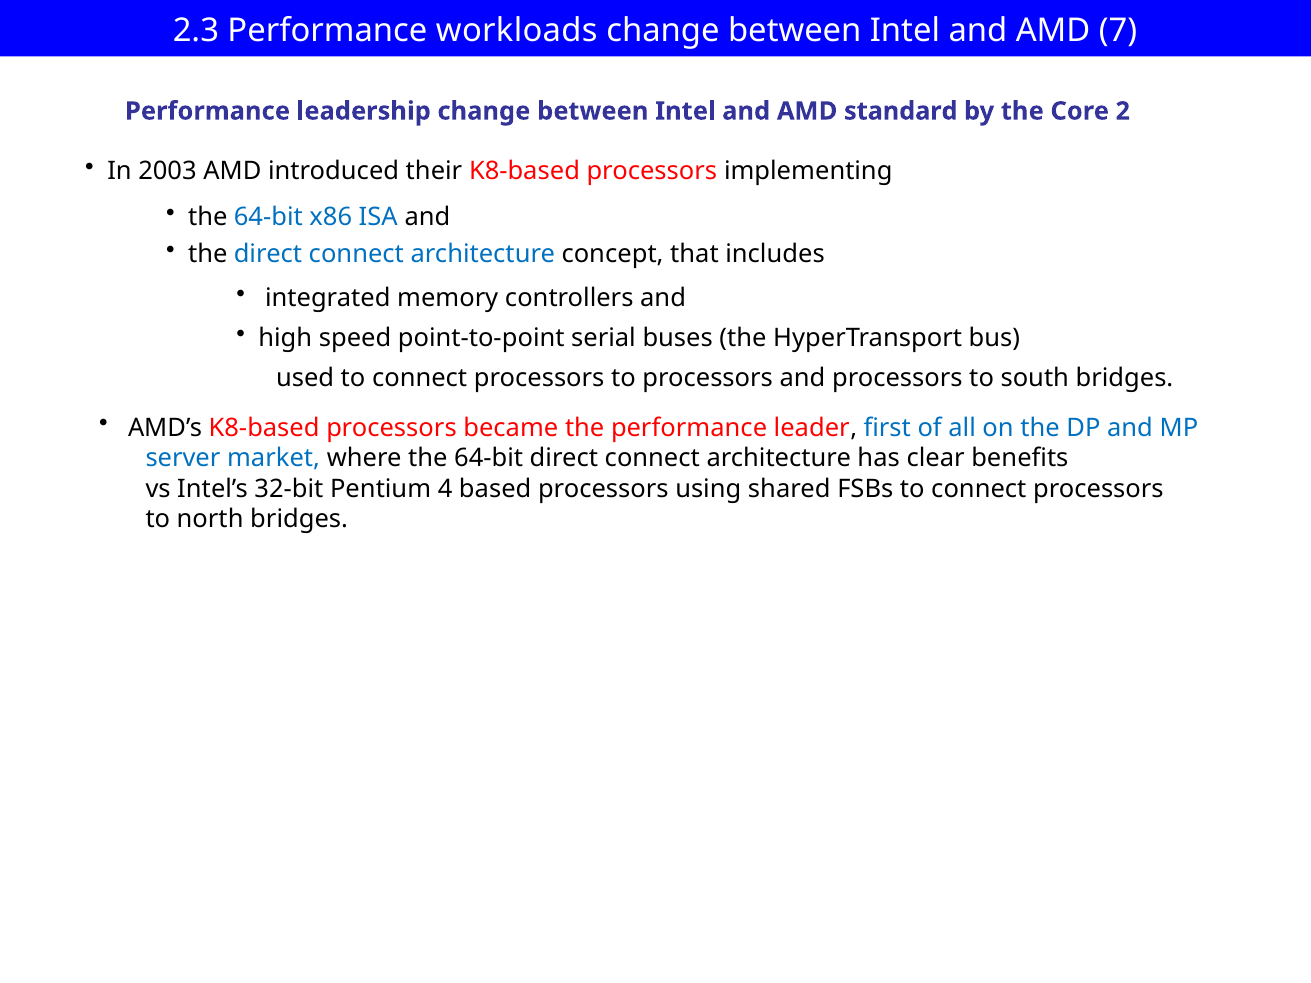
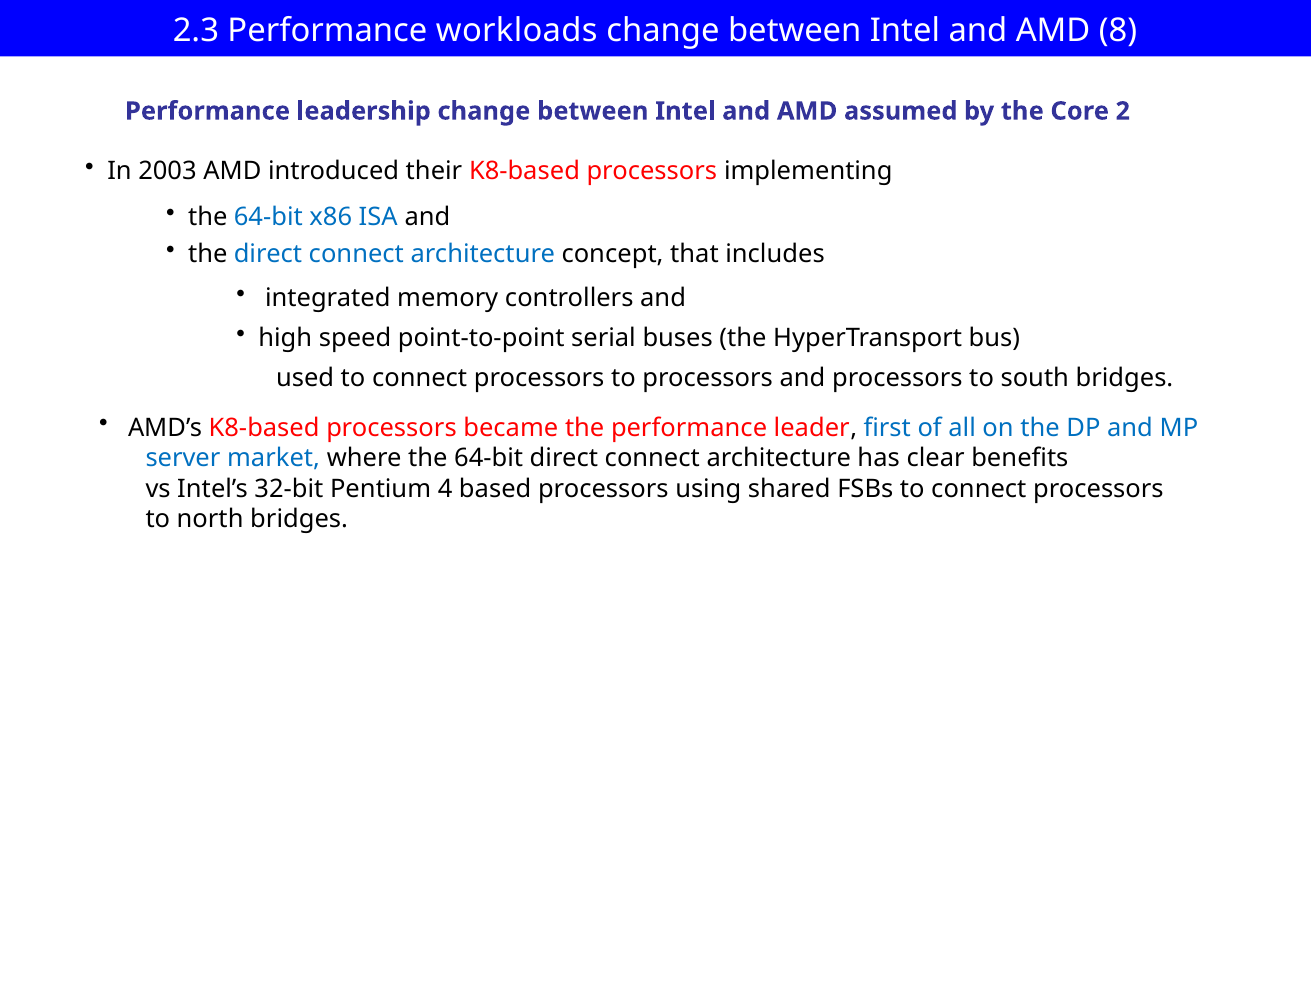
7: 7 -> 8
standard: standard -> assumed
